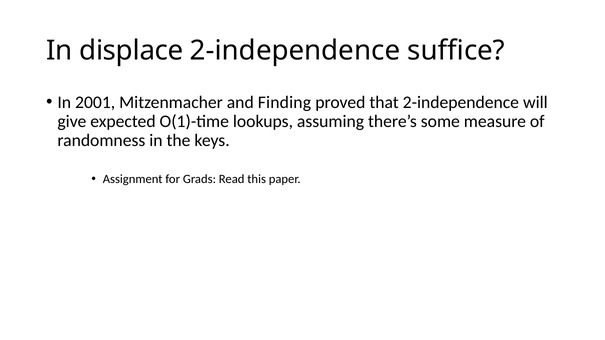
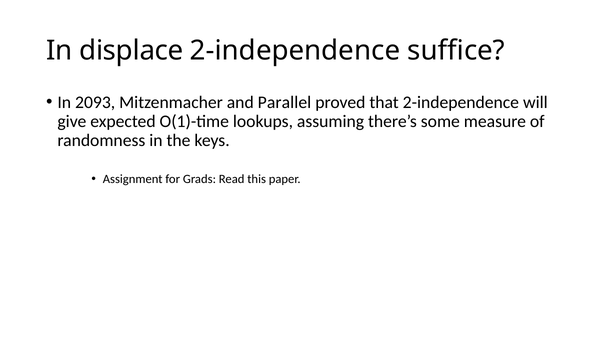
2001: 2001 -> 2093
Finding: Finding -> Parallel
